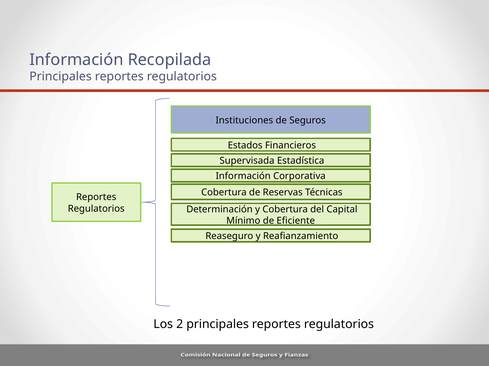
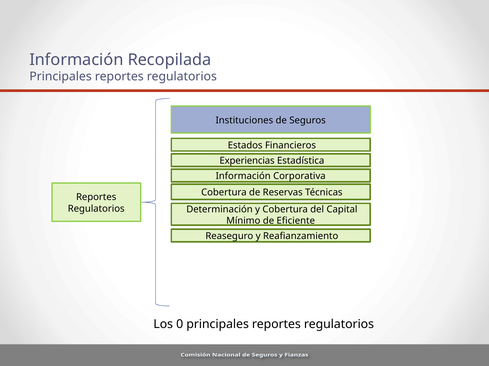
Supervisada: Supervisada -> Experiencias
2: 2 -> 0
